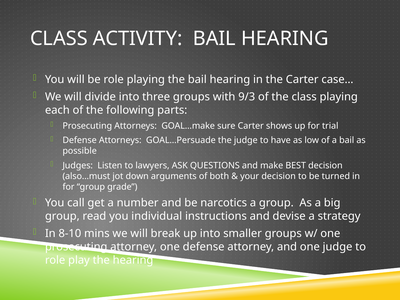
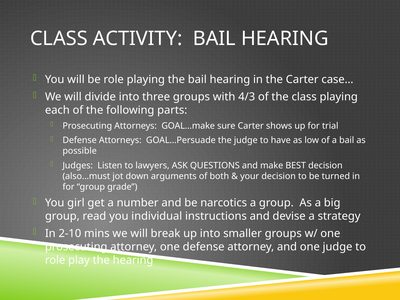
9/3: 9/3 -> 4/3
call: call -> girl
8-10: 8-10 -> 2-10
